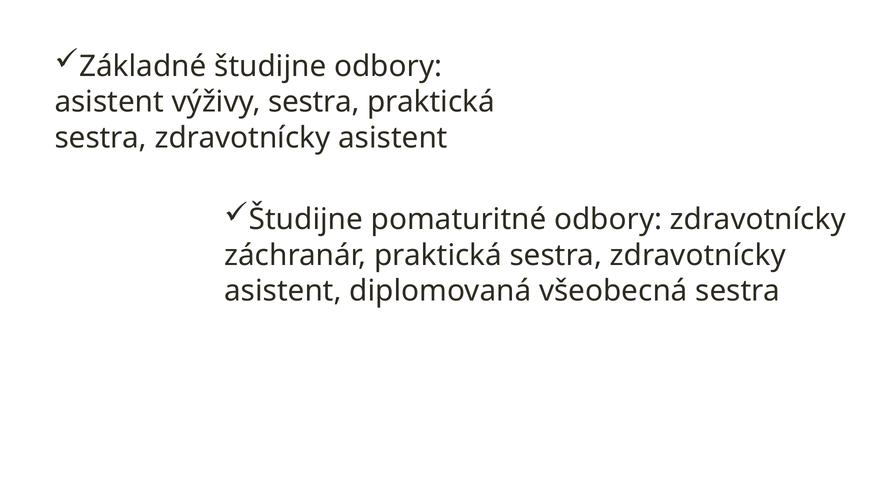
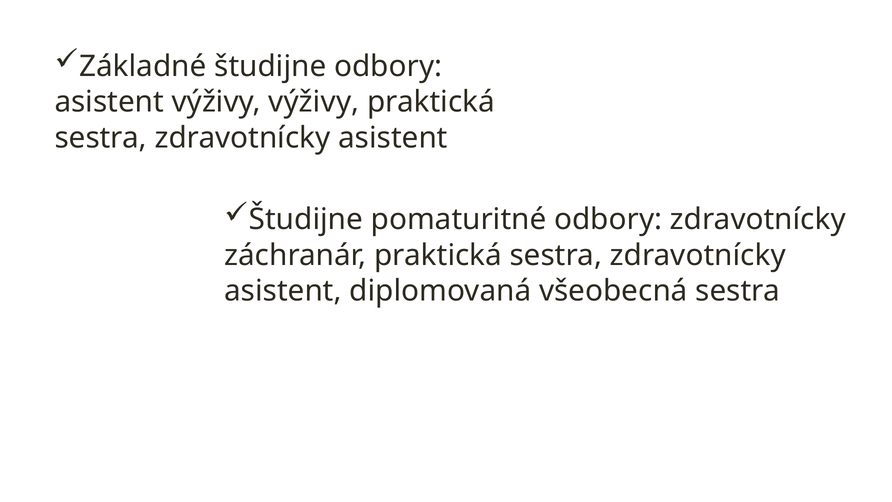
výživy sestra: sestra -> výživy
